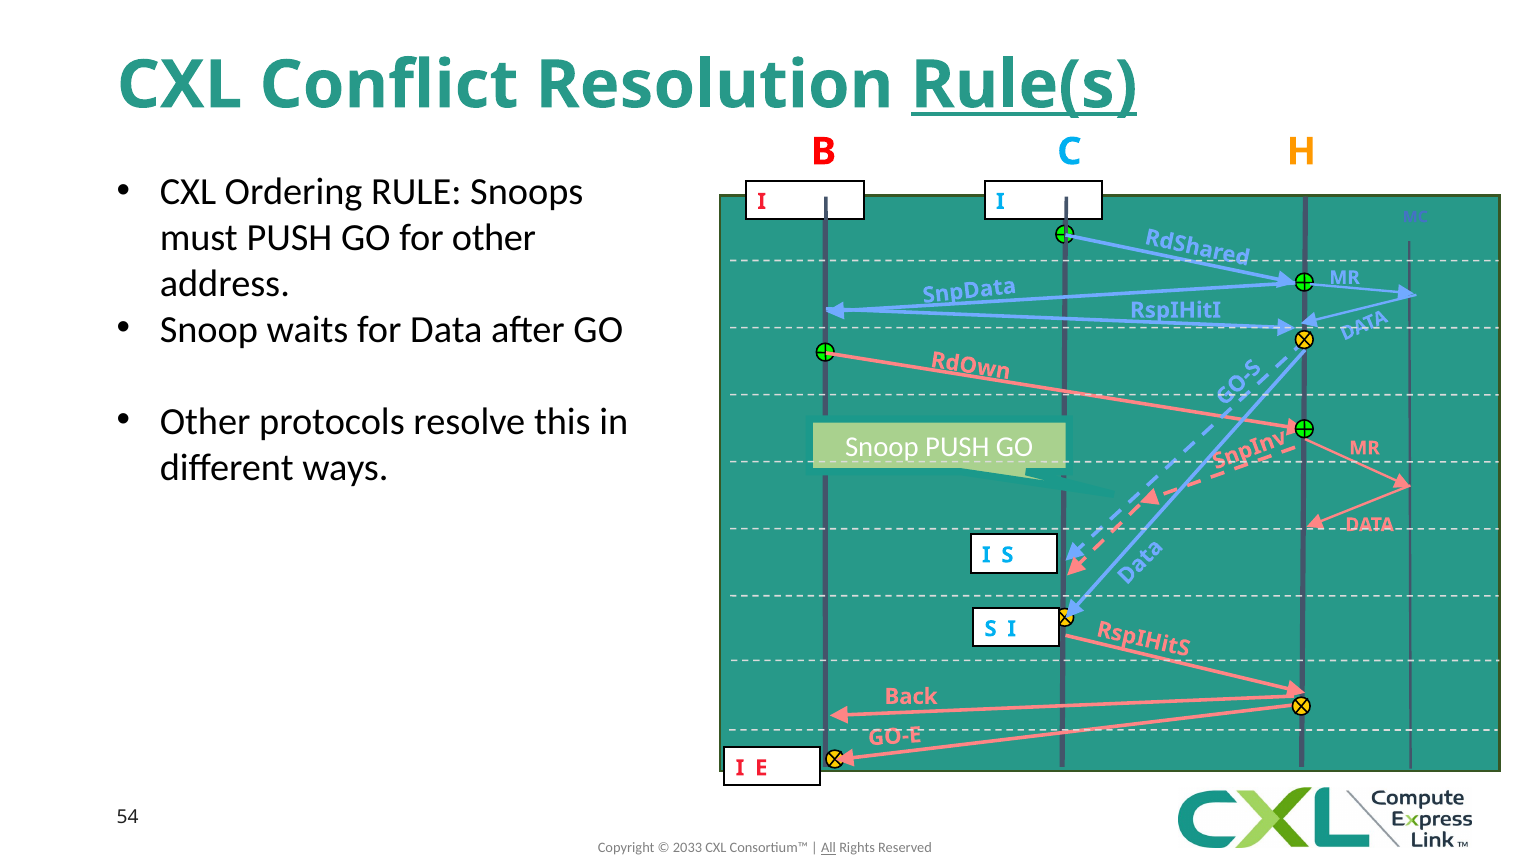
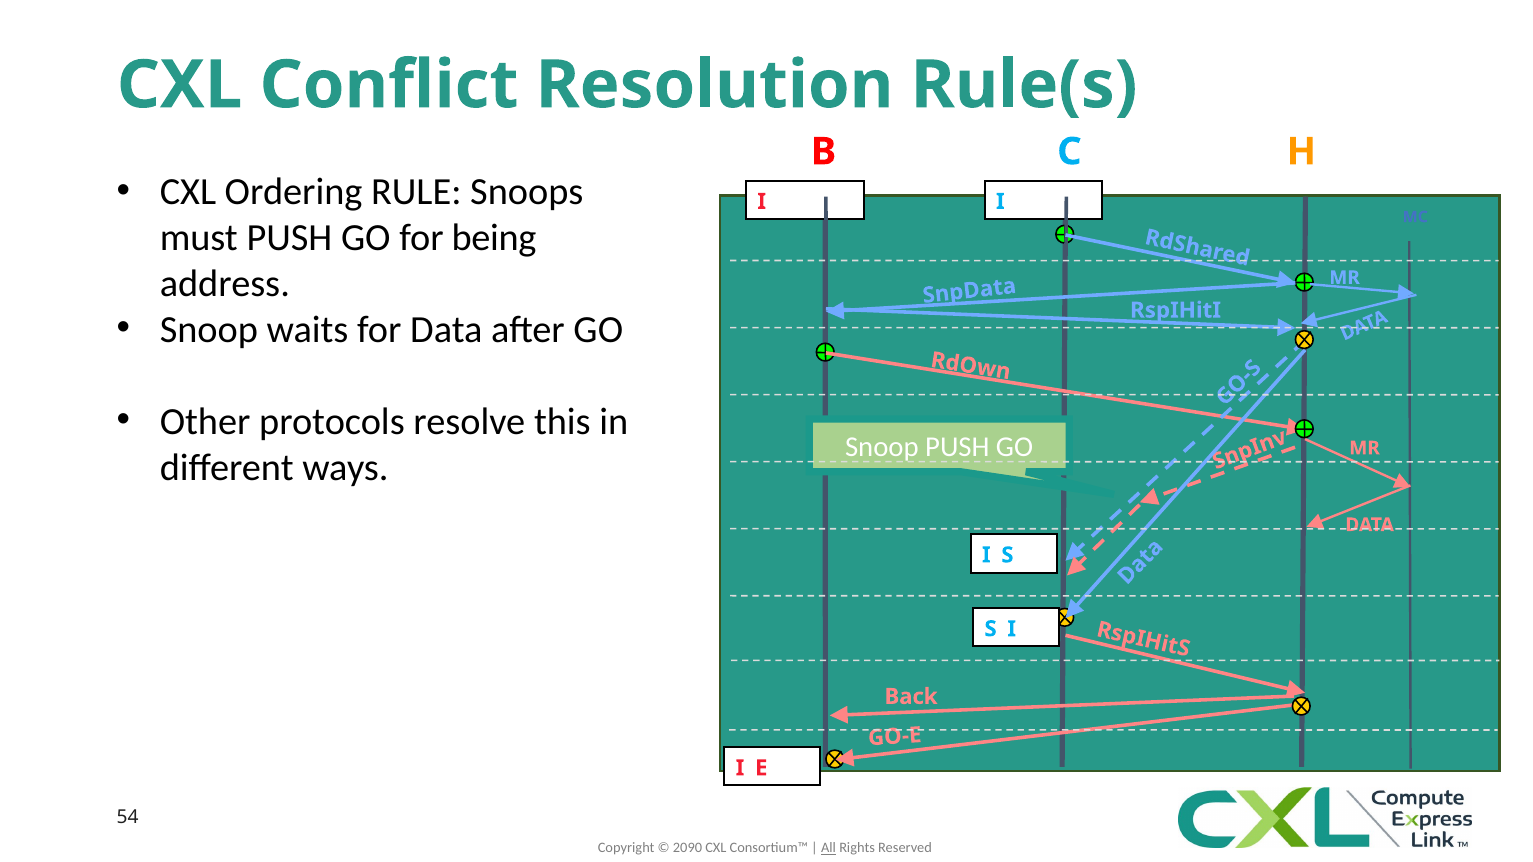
Rule(s underline: present -> none
for other: other -> being
2033: 2033 -> 2090
